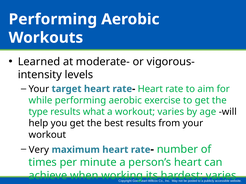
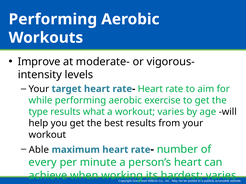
Learned: Learned -> Improve
Very: Very -> Able
times: times -> every
